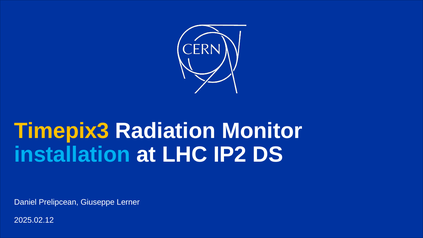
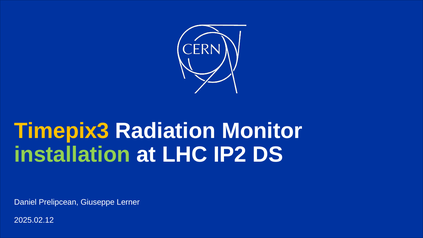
installation colour: light blue -> light green
